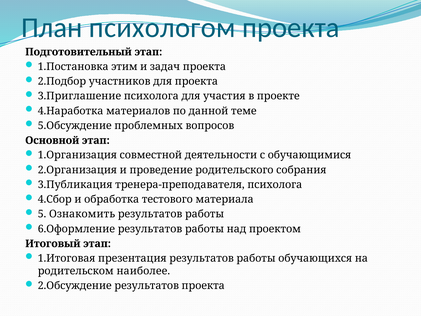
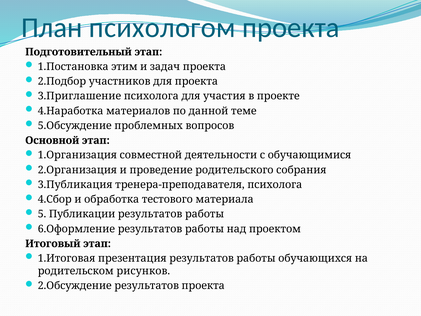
Ознакомить: Ознакомить -> Публикации
наиболее: наиболее -> рисунков
